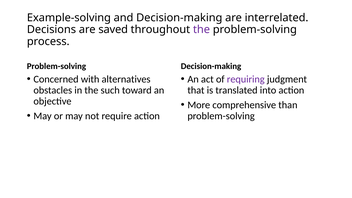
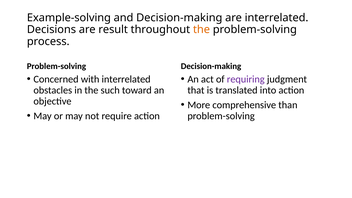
saved: saved -> result
the at (201, 30) colour: purple -> orange
with alternatives: alternatives -> interrelated
